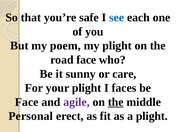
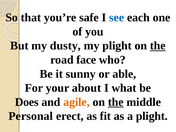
poem: poem -> dusty
the at (158, 46) underline: none -> present
care: care -> able
your plight: plight -> about
faces: faces -> what
Face at (27, 102): Face -> Does
agile colour: purple -> orange
